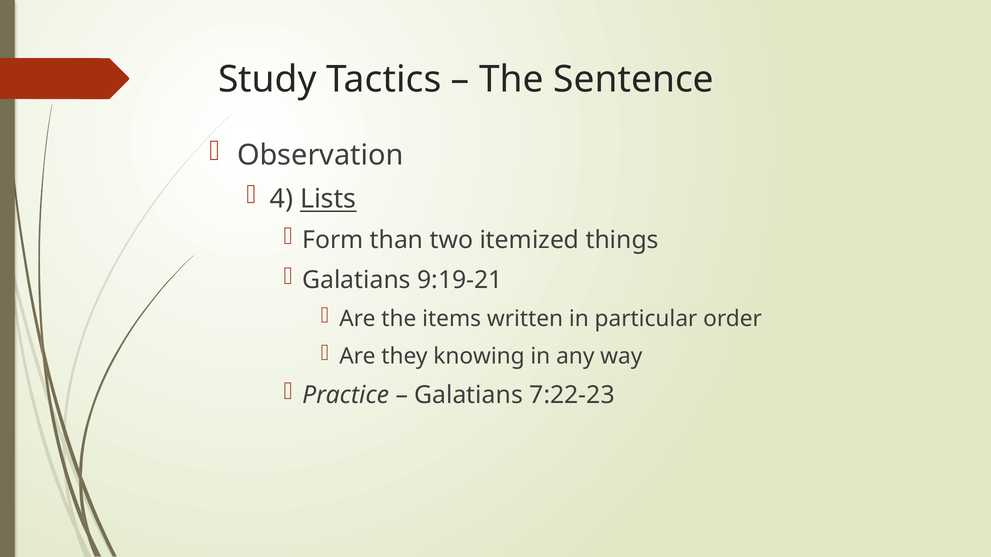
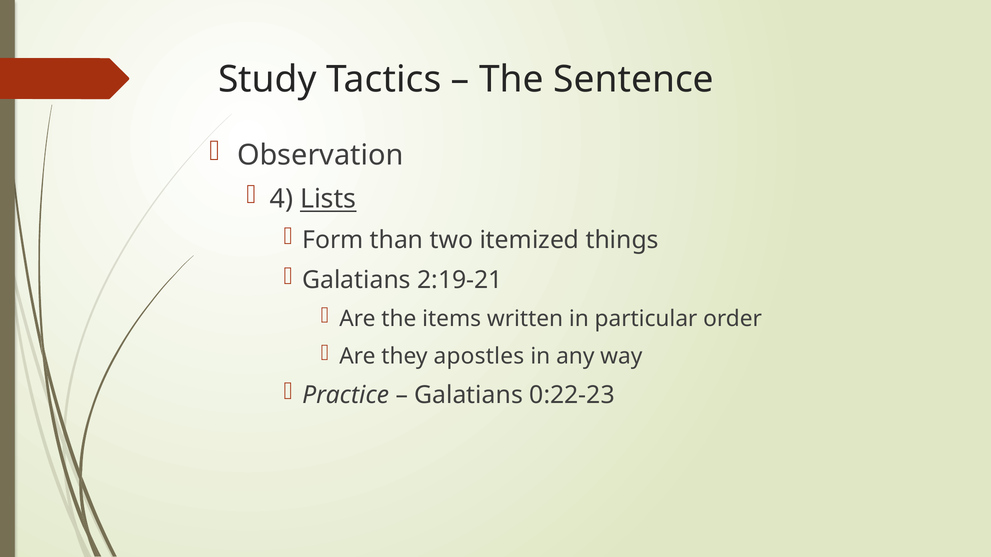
9:19-21: 9:19-21 -> 2:19-21
knowing: knowing -> apostles
7:22-23: 7:22-23 -> 0:22-23
